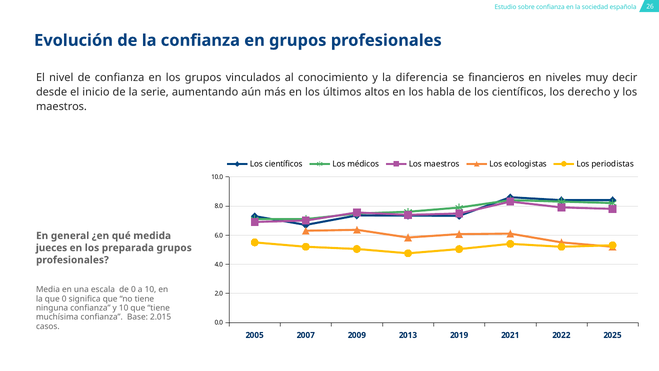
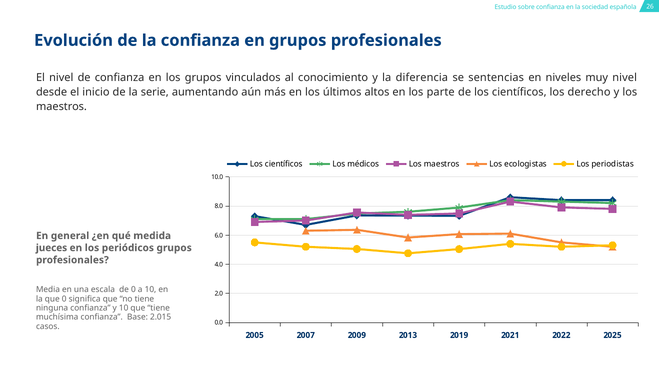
financieros: financieros -> sentencias
muy decir: decir -> nivel
habla: habla -> parte
preparada: preparada -> periódicos
